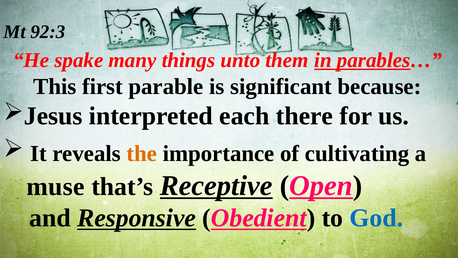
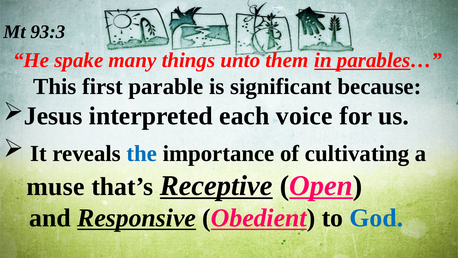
92:3: 92:3 -> 93:3
there: there -> voice
the colour: orange -> blue
